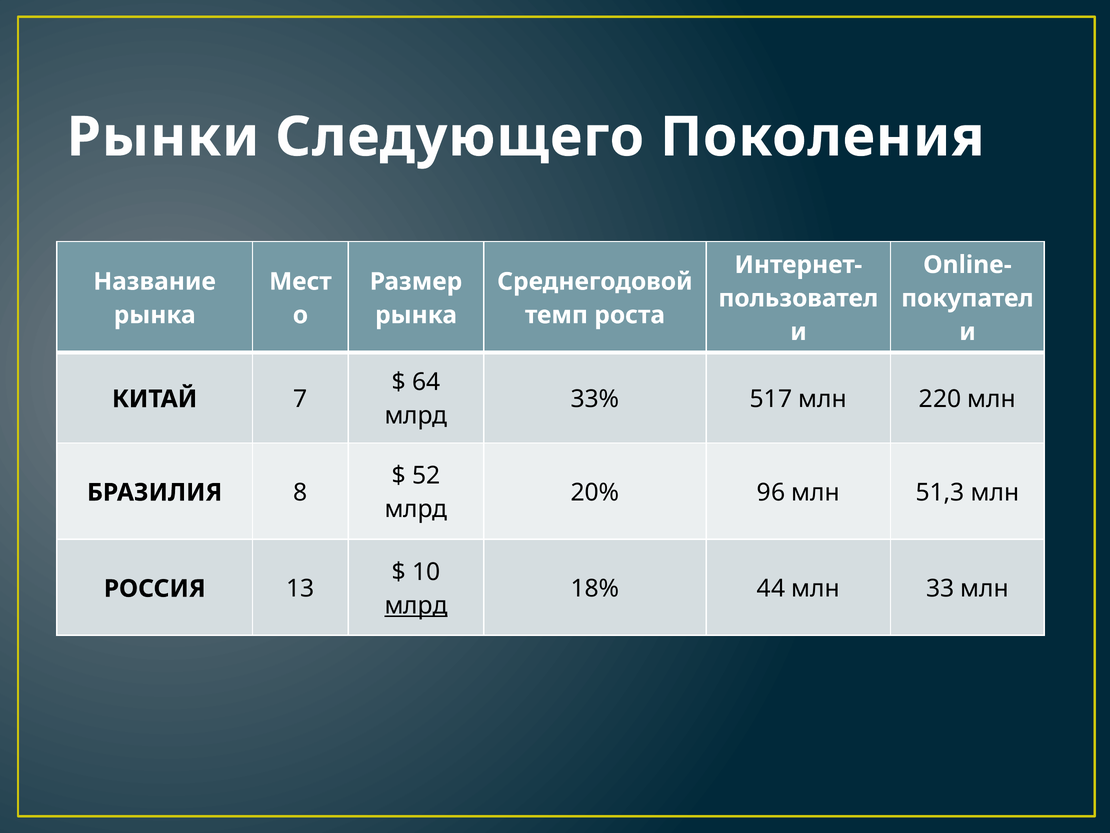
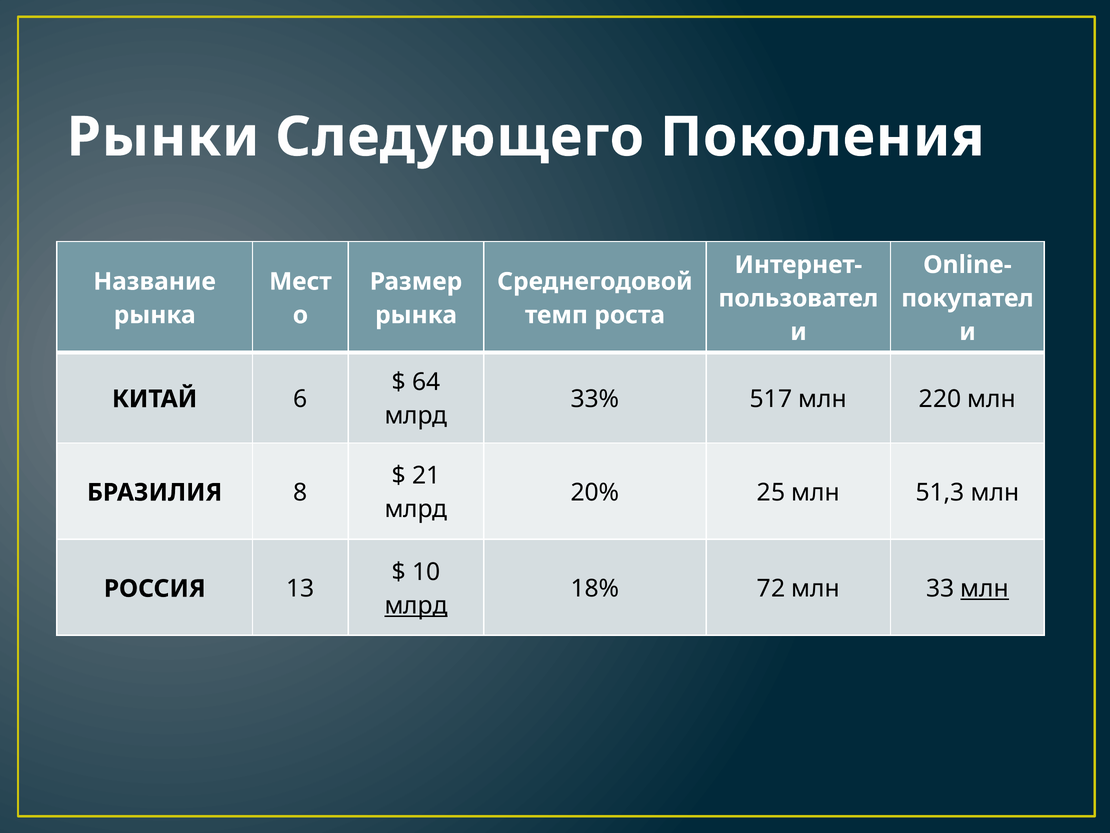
7: 7 -> 6
52: 52 -> 21
96: 96 -> 25
44: 44 -> 72
млн at (985, 588) underline: none -> present
